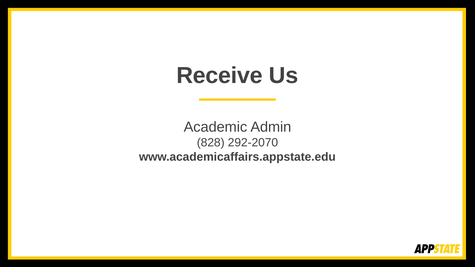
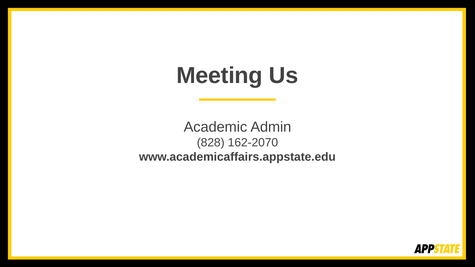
Receive: Receive -> Meeting
292-2070: 292-2070 -> 162-2070
